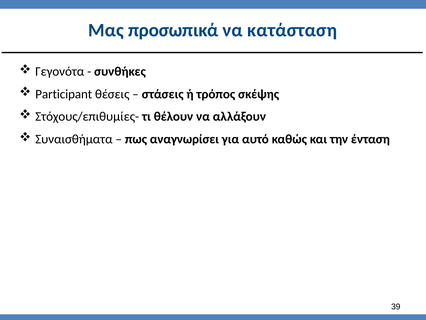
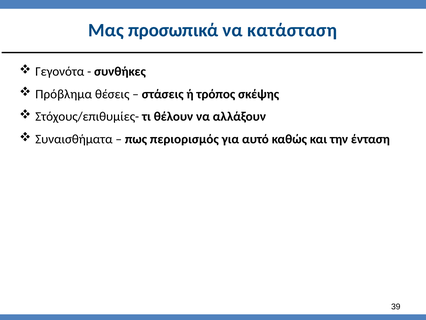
Participant: Participant -> Πρόβλημα
αναγνωρίσει: αναγνωρίσει -> περιορισμός
